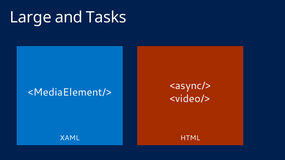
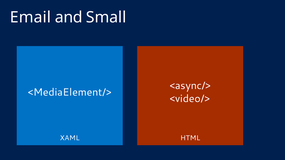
Large: Large -> Email
Tasks: Tasks -> Small
